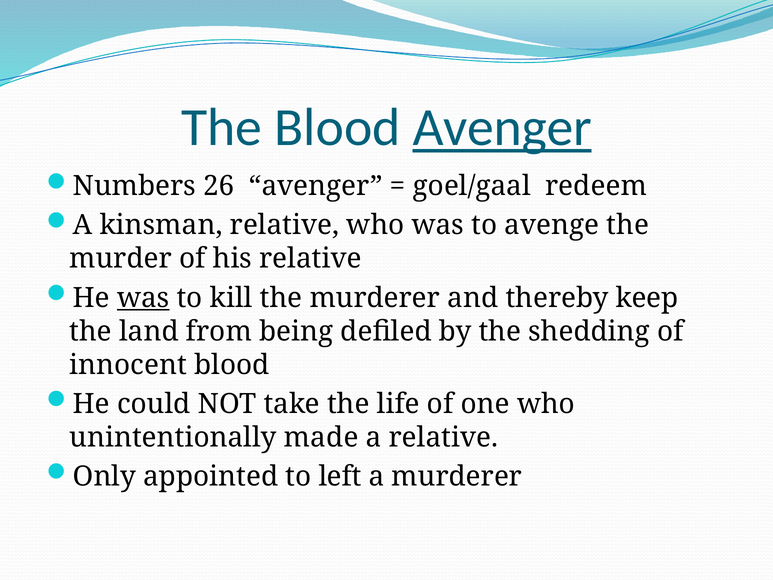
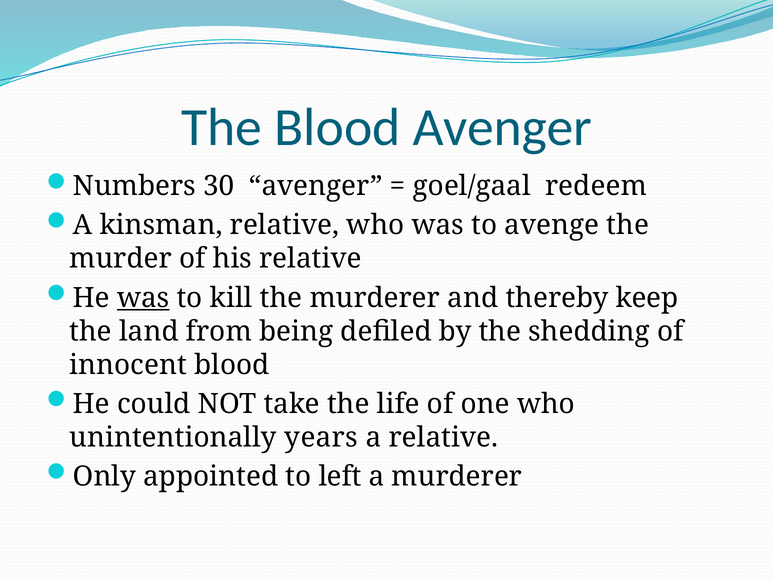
Avenger at (502, 128) underline: present -> none
26: 26 -> 30
made: made -> years
